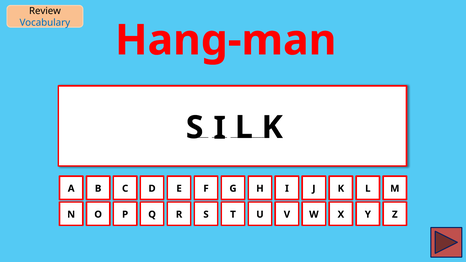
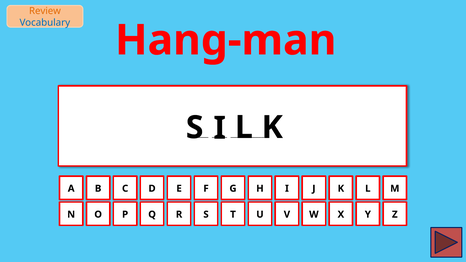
Review colour: black -> orange
